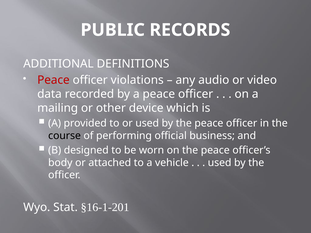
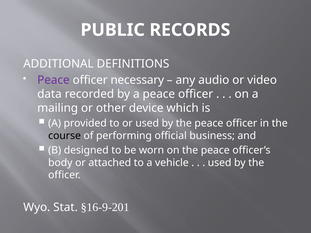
Peace at (53, 80) colour: red -> purple
violations: violations -> necessary
§16-1-201: §16-1-201 -> §16-9-201
